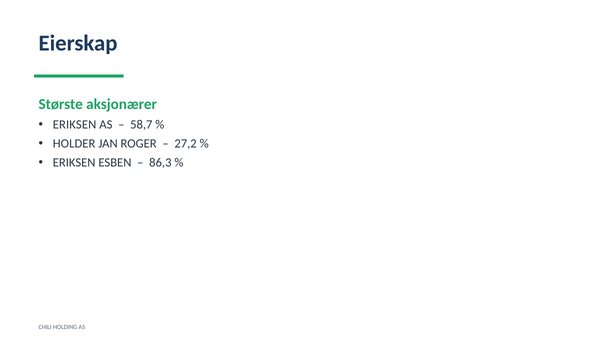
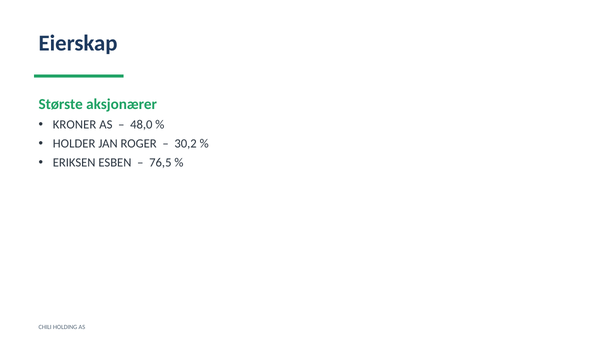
ERIKSEN at (75, 125): ERIKSEN -> KRONER
58,7: 58,7 -> 48,0
27,2: 27,2 -> 30,2
86,3: 86,3 -> 76,5
